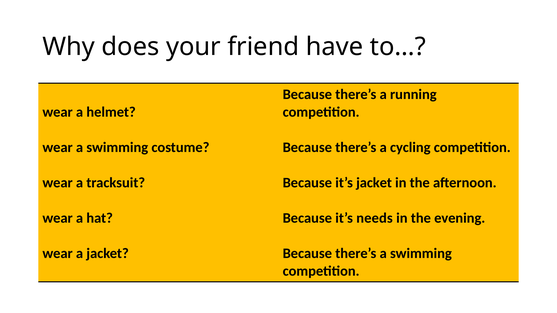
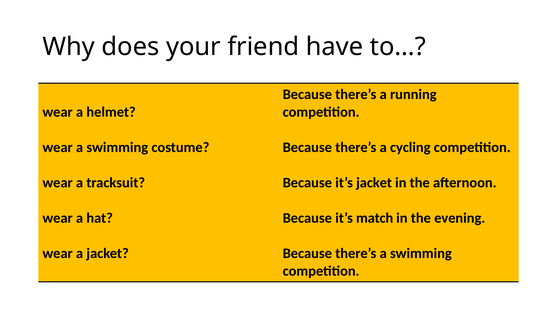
needs: needs -> match
